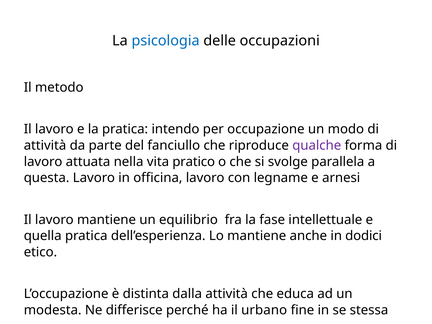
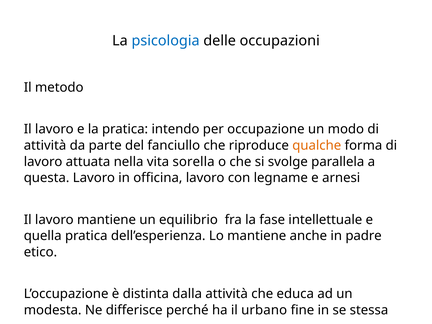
qualche colour: purple -> orange
pratico: pratico -> sorella
dodici: dodici -> padre
